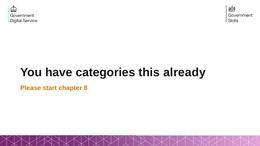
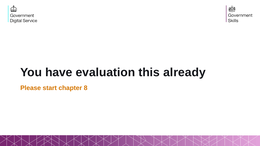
categories: categories -> evaluation
